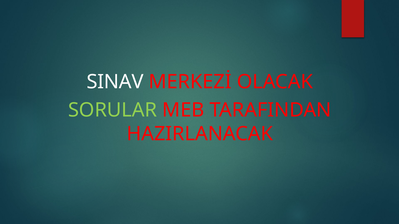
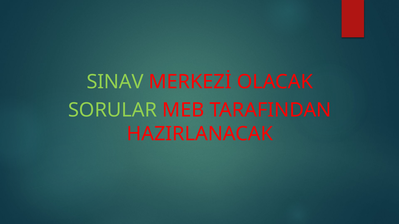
SINAV colour: white -> light green
